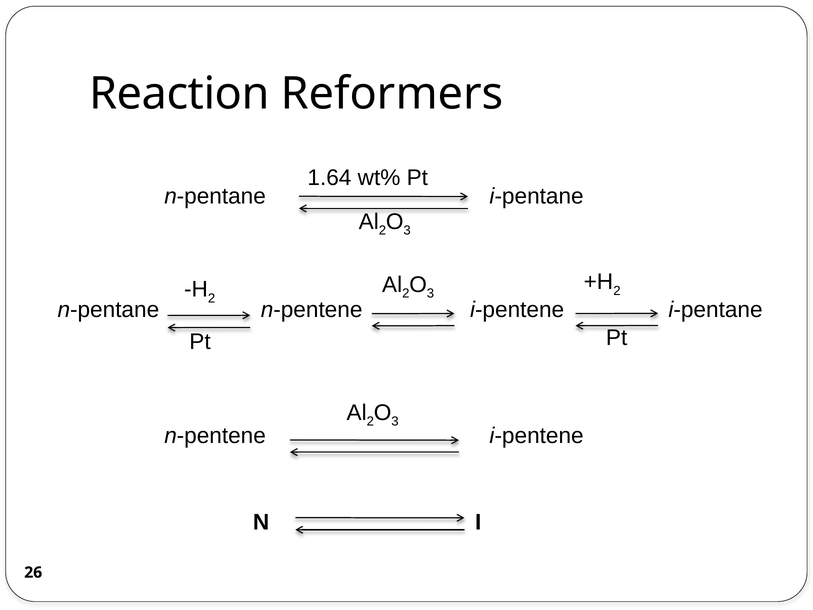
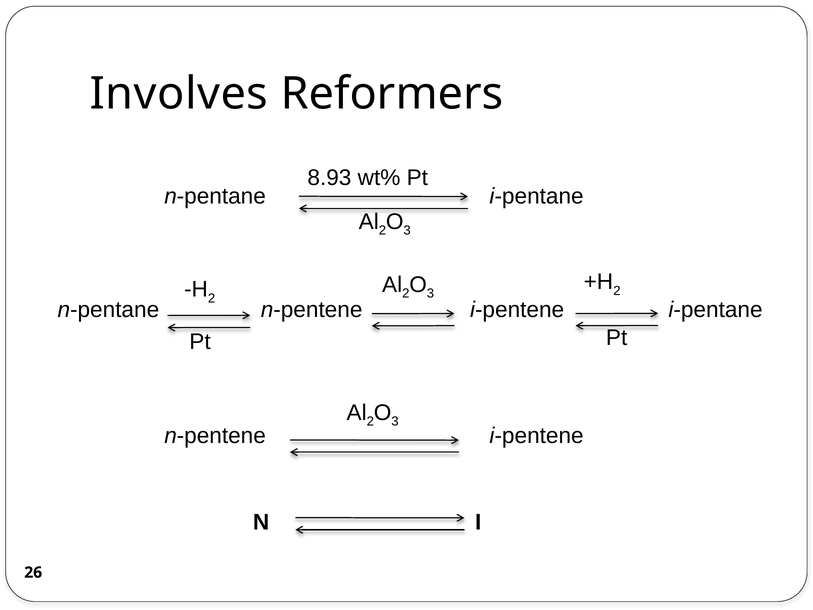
Reaction: Reaction -> Involves
1.64: 1.64 -> 8.93
